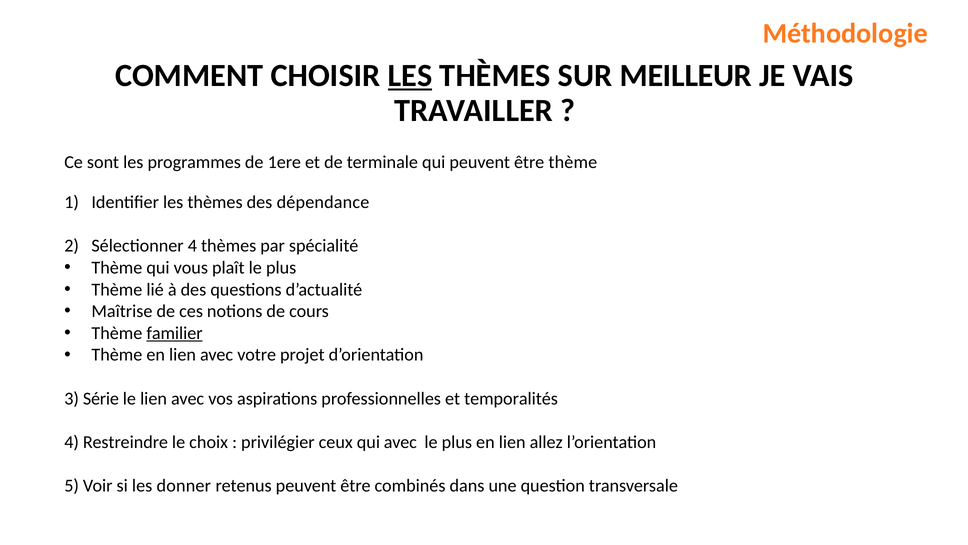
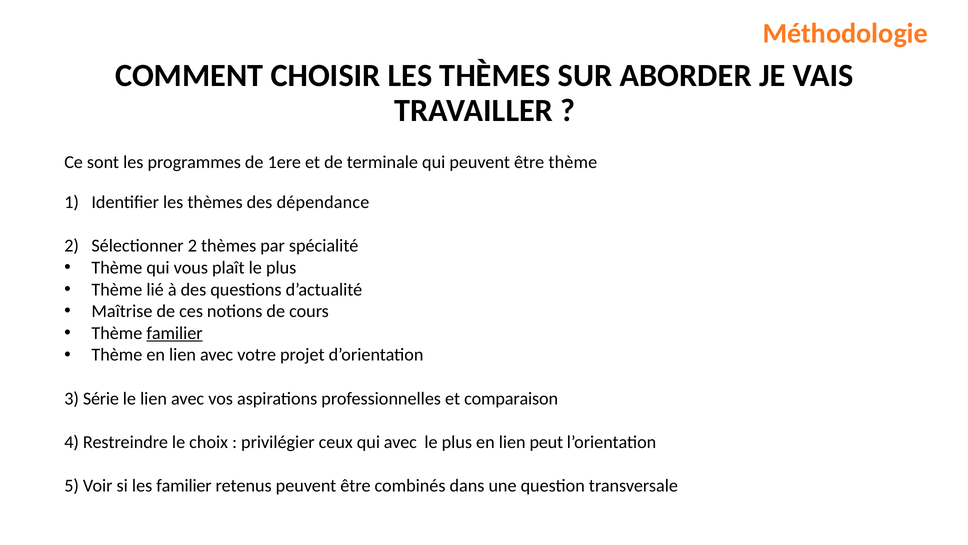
LES at (410, 76) underline: present -> none
MEILLEUR: MEILLEUR -> ABORDER
Sélectionner 4: 4 -> 2
temporalités: temporalités -> comparaison
allez: allez -> peut
les donner: donner -> familier
